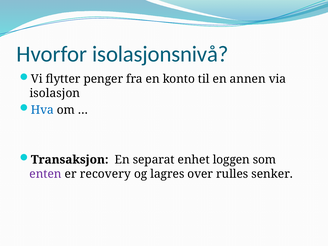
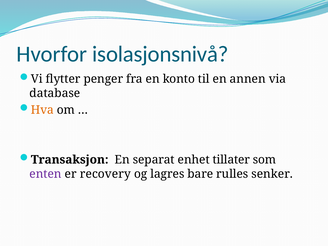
isolasjon: isolasjon -> database
Hva colour: blue -> orange
loggen: loggen -> tillater
over: over -> bare
